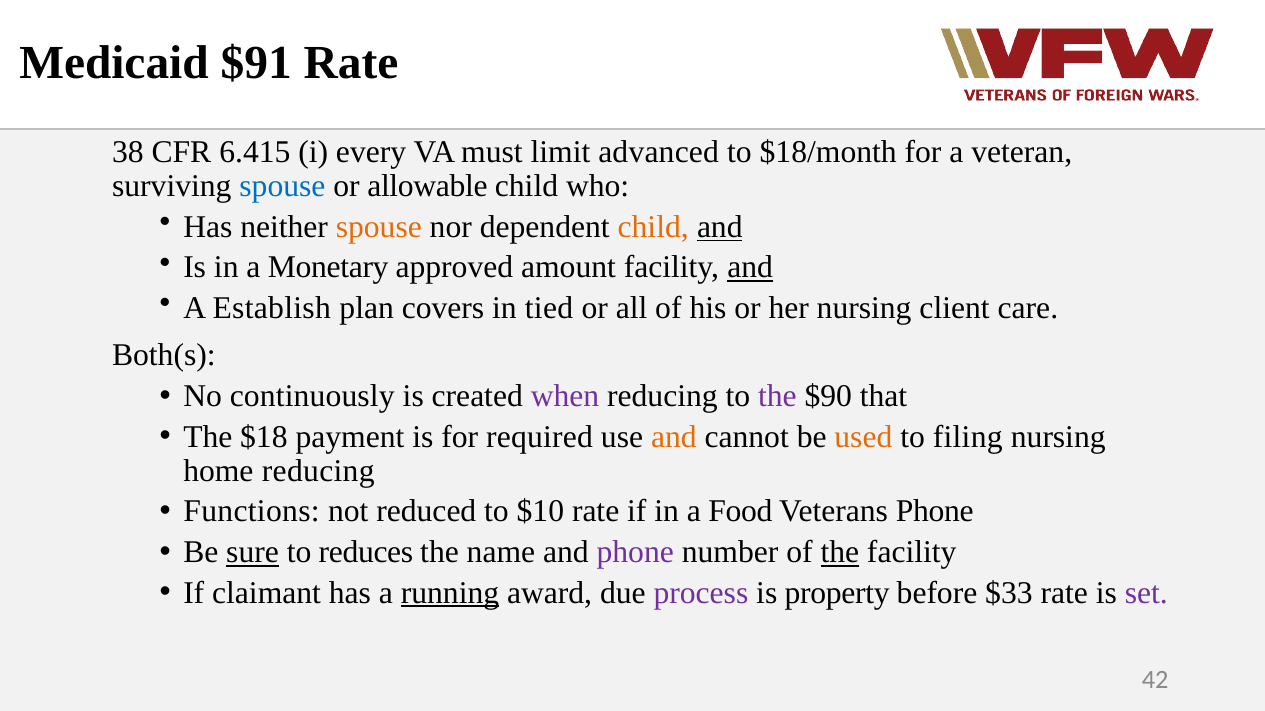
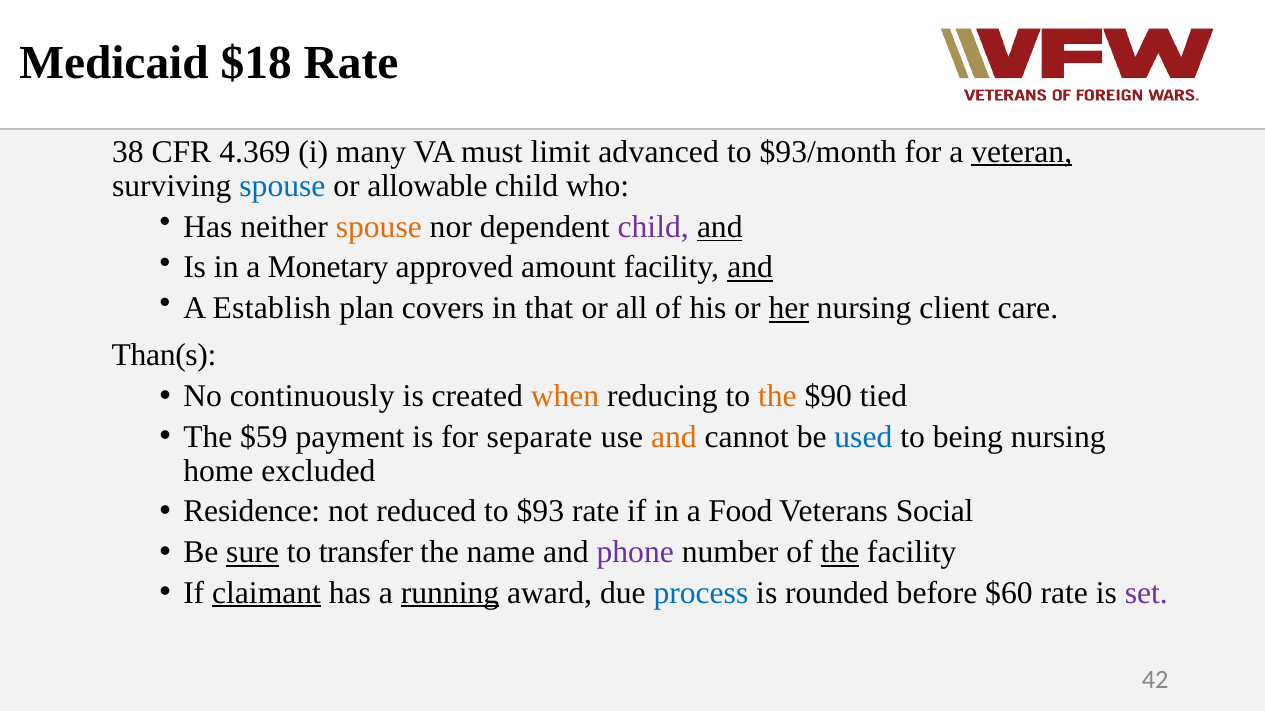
$91: $91 -> $18
6.415: 6.415 -> 4.369
every: every -> many
$18/month: $18/month -> $93/month
veteran underline: none -> present
child at (653, 227) colour: orange -> purple
tied: tied -> that
her underline: none -> present
Both(s: Both(s -> Than(s
when colour: purple -> orange
the at (777, 396) colour: purple -> orange
that: that -> tied
$18: $18 -> $59
required: required -> separate
used colour: orange -> blue
filing: filing -> being
home reducing: reducing -> excluded
Functions: Functions -> Residence
$10: $10 -> $93
Veterans Phone: Phone -> Social
reduces: reduces -> transfer
claimant underline: none -> present
process colour: purple -> blue
property: property -> rounded
$33: $33 -> $60
